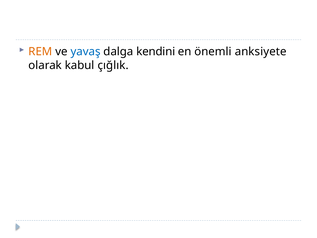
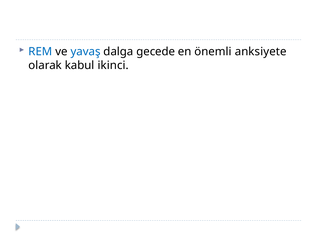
REM colour: orange -> blue
kendini: kendini -> gecede
çığlık: çığlık -> ikinci
